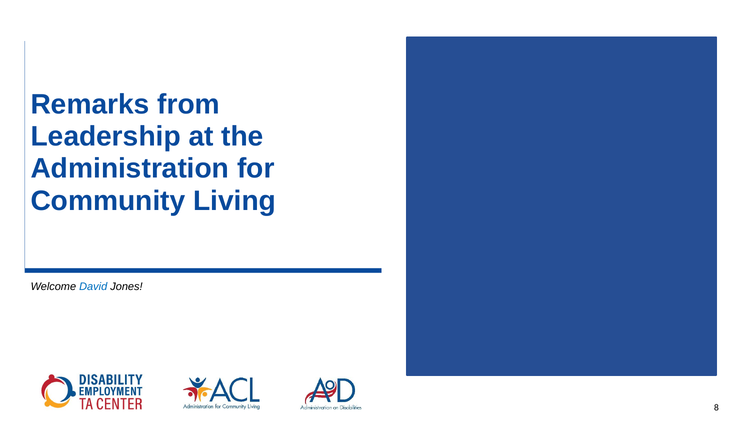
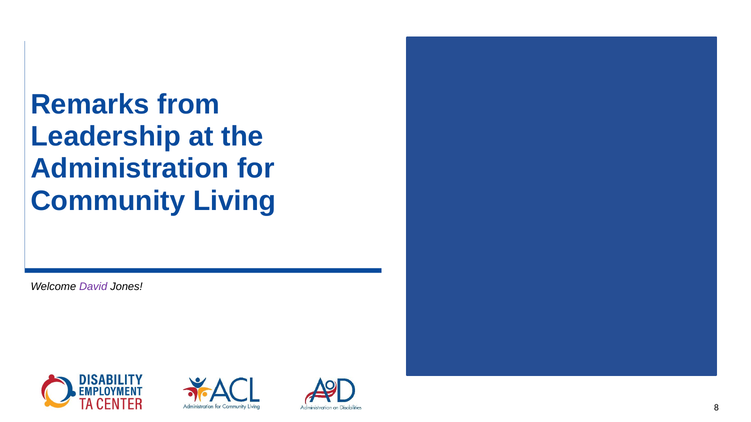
David colour: blue -> purple
